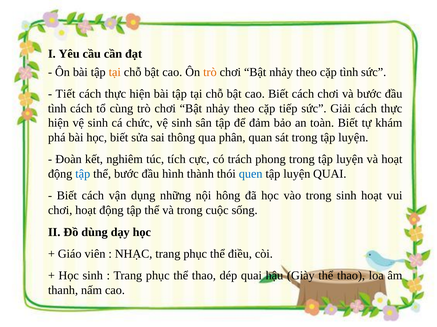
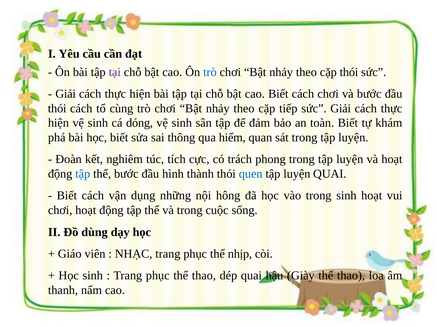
tại at (115, 72) colour: orange -> purple
trò at (210, 72) colour: orange -> blue
cặp tình: tình -> thói
Tiết at (65, 94): Tiết -> Giải
tình at (57, 109): tình -> thói
chức: chức -> dóng
phân: phân -> hiểm
điều: điều -> nhịp
